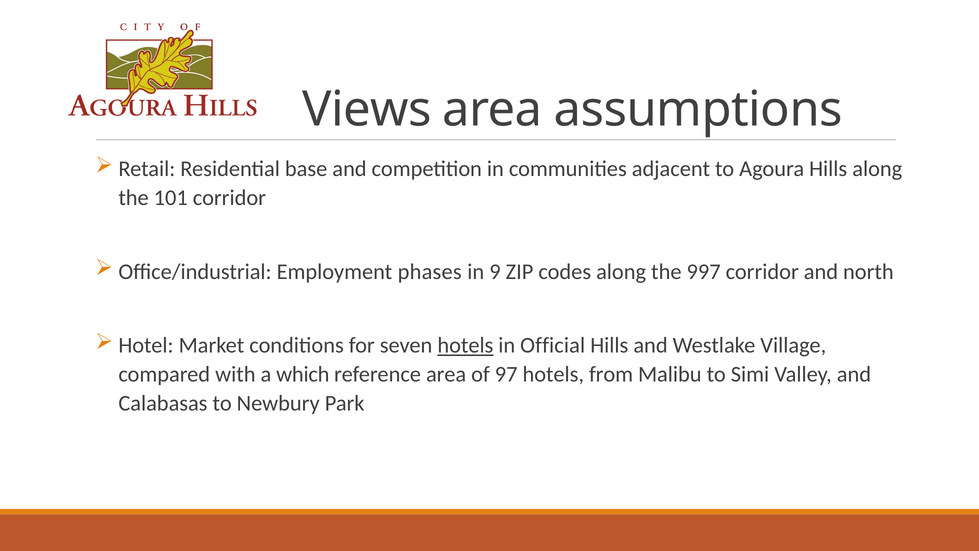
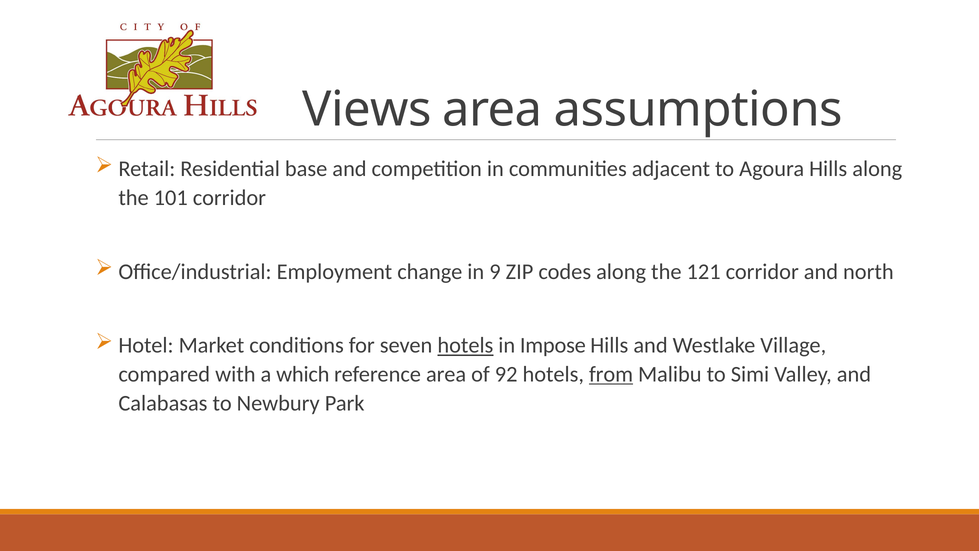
phases: phases -> change
997: 997 -> 121
Official: Official -> Impose
97: 97 -> 92
from underline: none -> present
